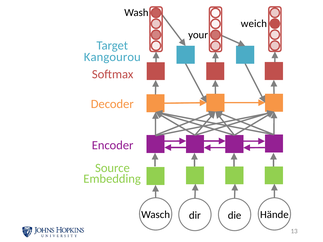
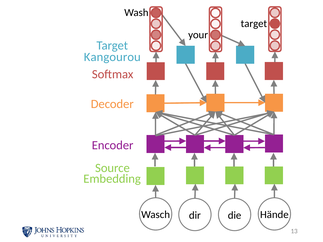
weich at (254, 24): weich -> target
